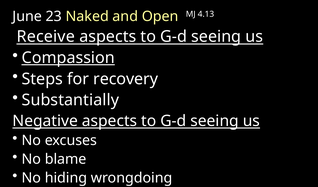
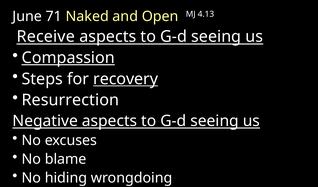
23: 23 -> 71
recovery underline: none -> present
Substantially: Substantially -> Resurrection
